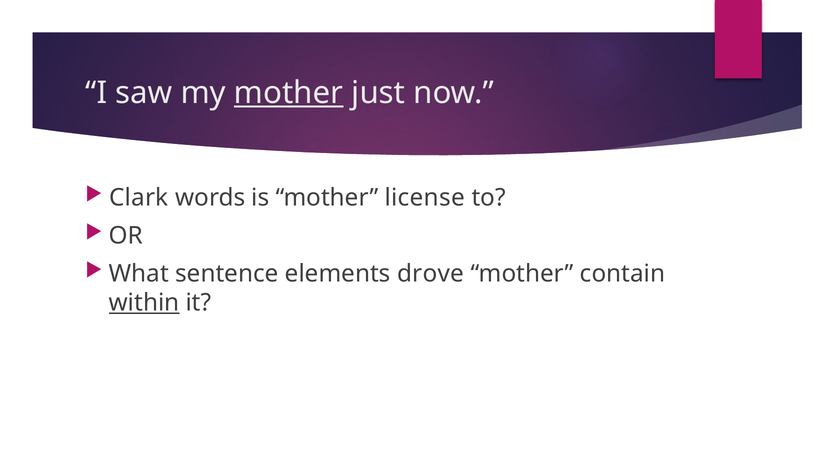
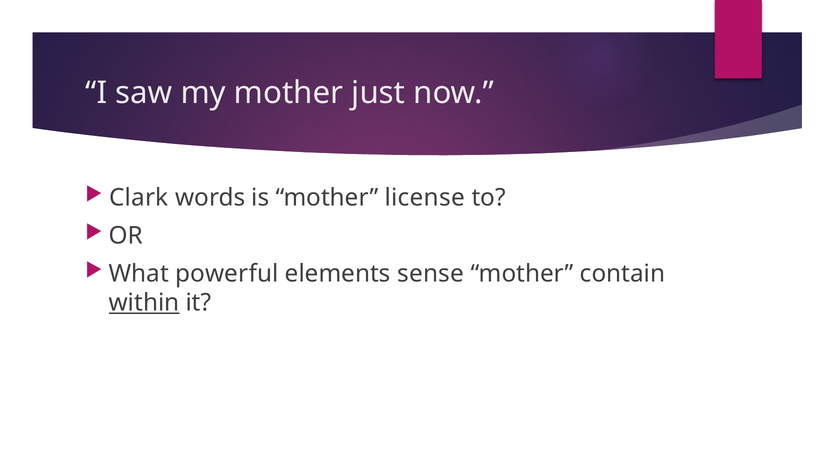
mother at (289, 93) underline: present -> none
sentence: sentence -> powerful
drove: drove -> sense
